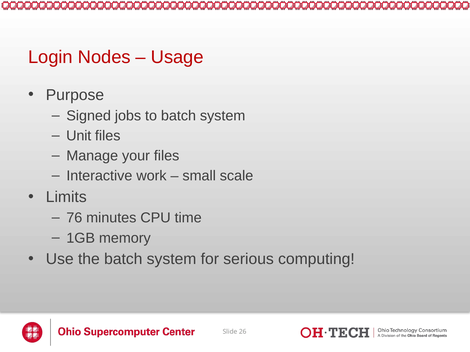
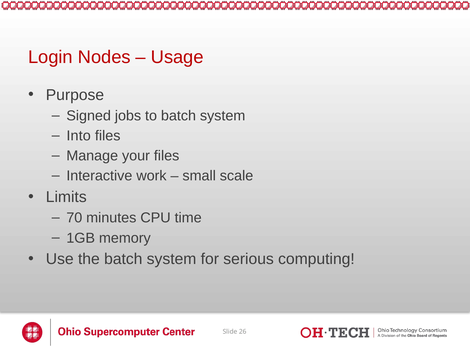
Unit: Unit -> Into
76: 76 -> 70
